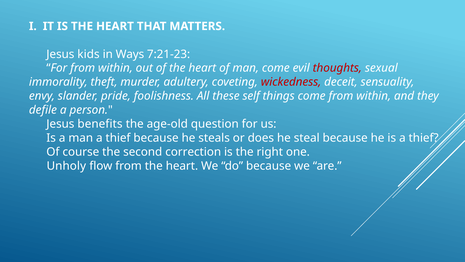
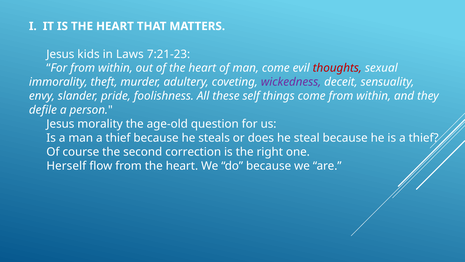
Ways: Ways -> Laws
wickedness colour: red -> purple
benefits: benefits -> morality
Unholy: Unholy -> Herself
